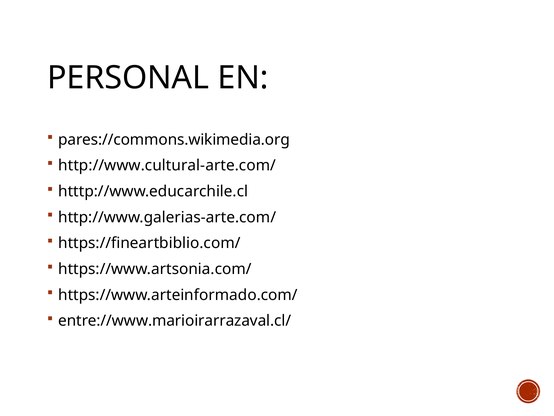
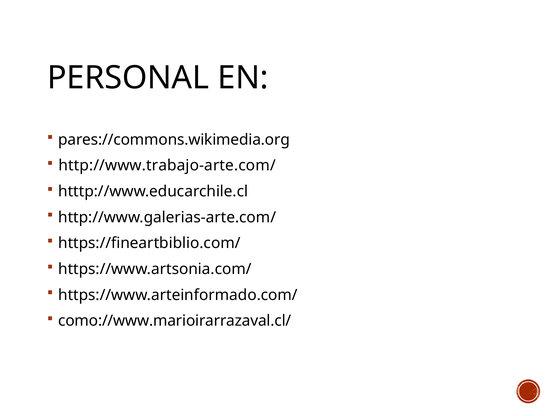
http://www.cultural-arte.com/: http://www.cultural-arte.com/ -> http://www.trabajo-arte.com/
entre://www.marioirarrazaval.cl/: entre://www.marioirarrazaval.cl/ -> como://www.marioirarrazaval.cl/
